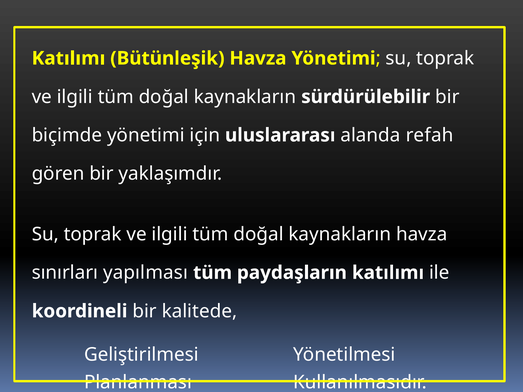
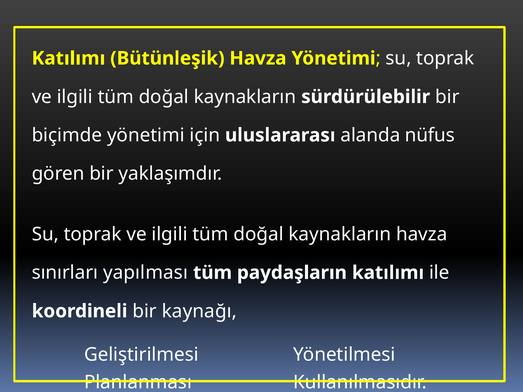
refah: refah -> nüfus
kalitede: kalitede -> kaynağı
